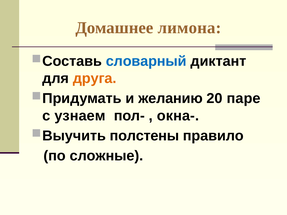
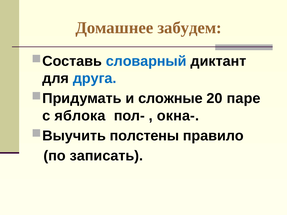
лимона: лимона -> забудем
друга colour: orange -> blue
желанию: желанию -> сложные
узнаем: узнаем -> яблока
сложные: сложные -> записать
